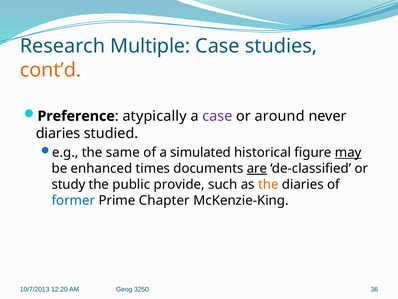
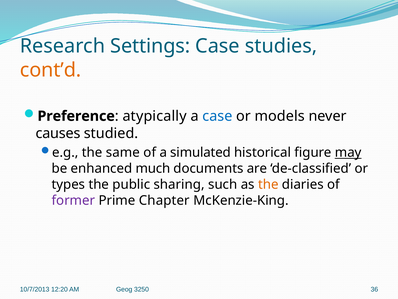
Multiple: Multiple -> Settings
case at (217, 116) colour: purple -> blue
around: around -> models
diaries at (58, 133): diaries -> causes
times: times -> much
are underline: present -> none
study: study -> types
provide: provide -> sharing
former colour: blue -> purple
